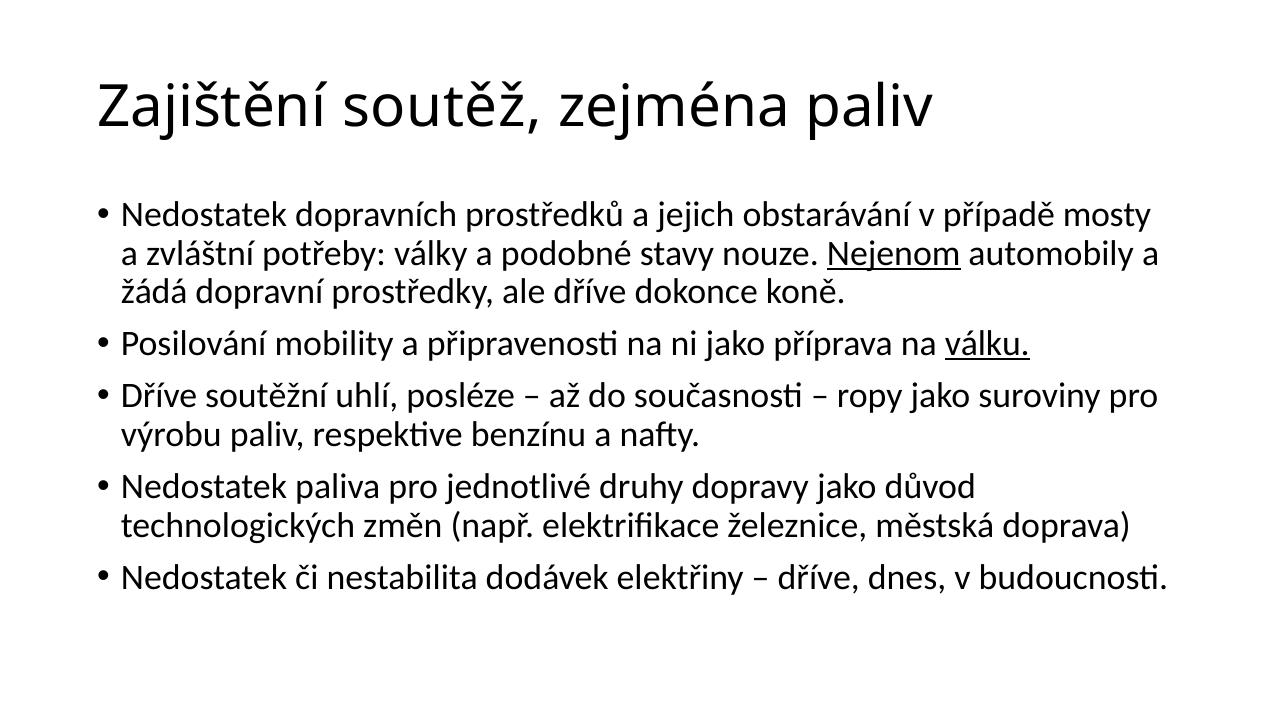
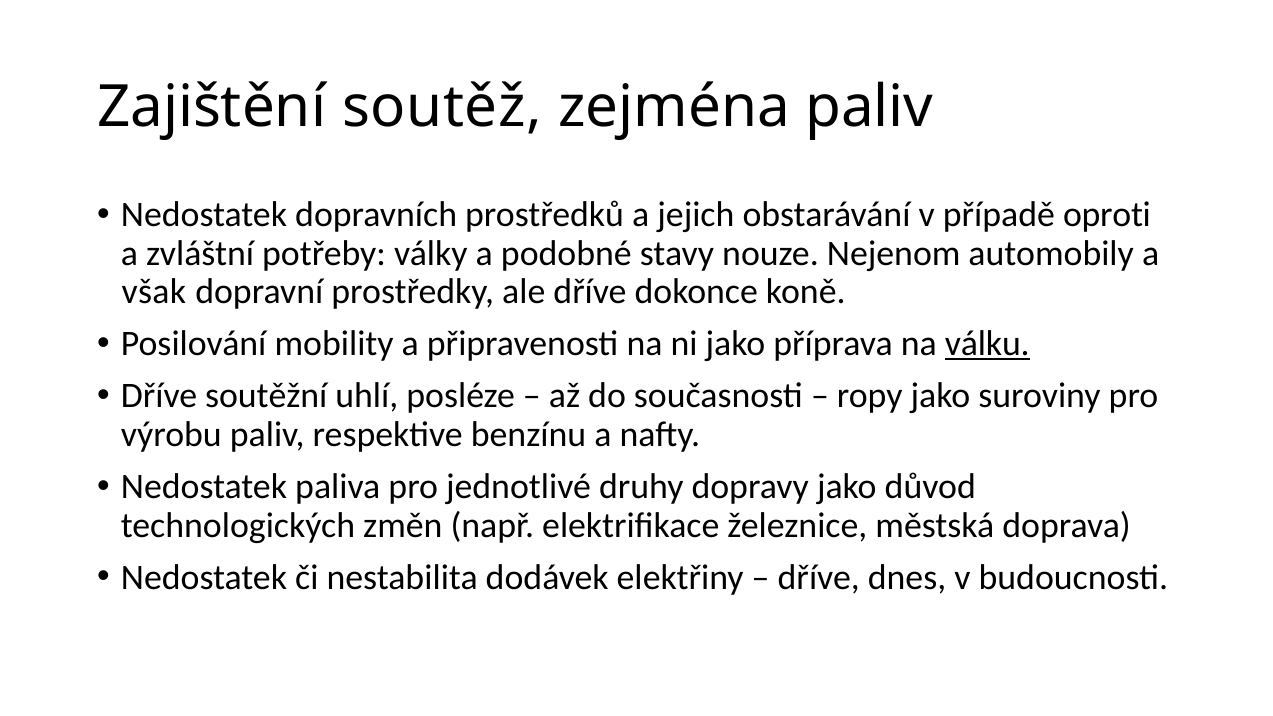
mosty: mosty -> oproti
Nejenom underline: present -> none
žádá: žádá -> však
